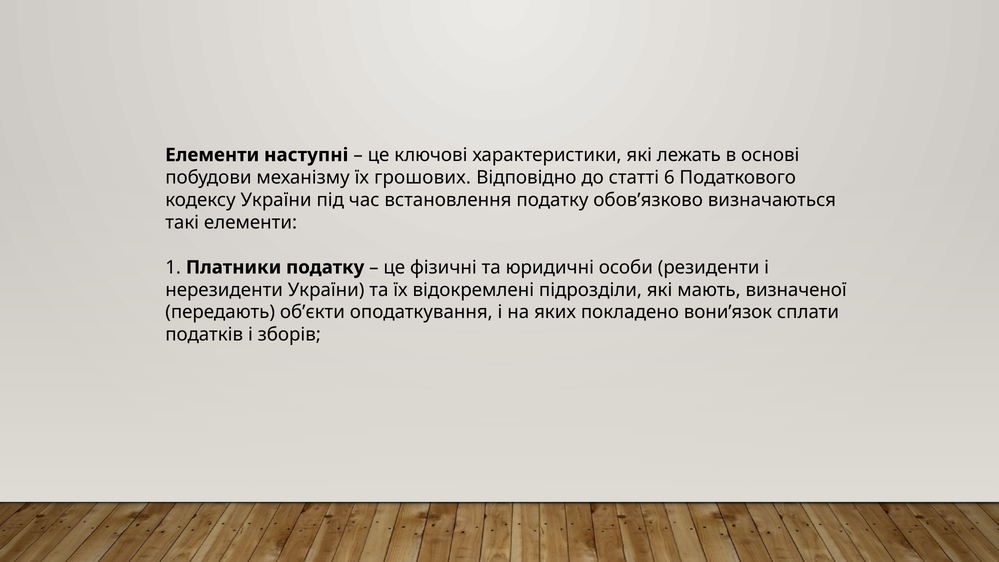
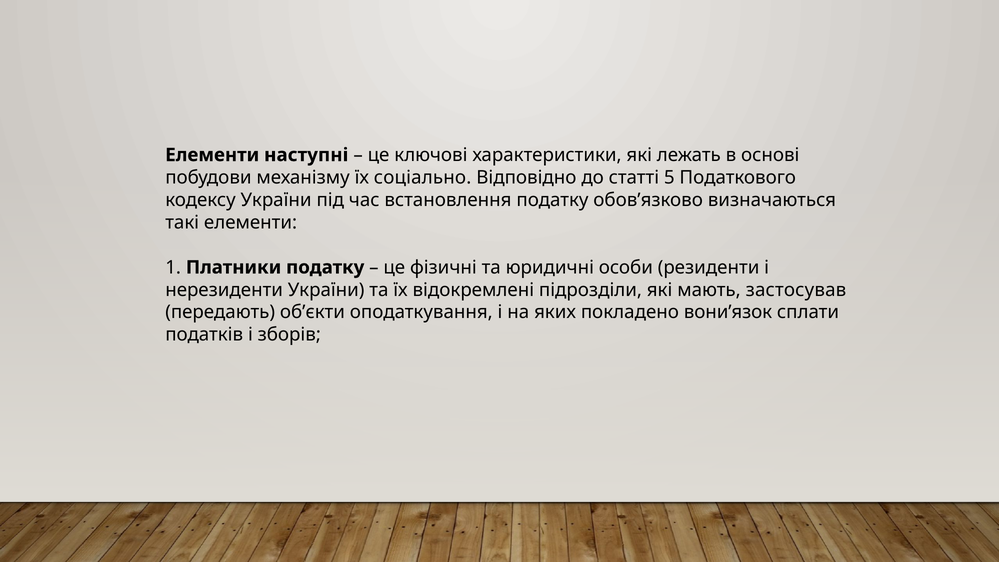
грошових: грошових -> соціально
6: 6 -> 5
визначеної: визначеної -> застосував
